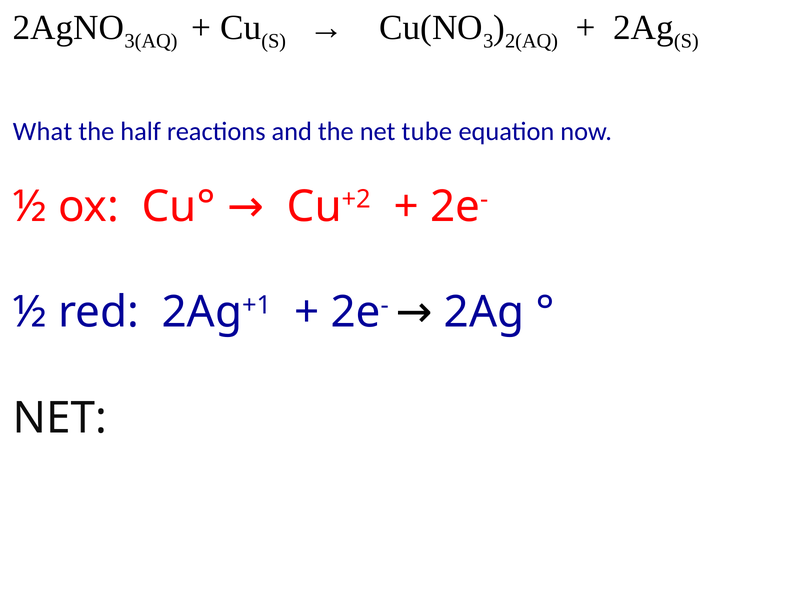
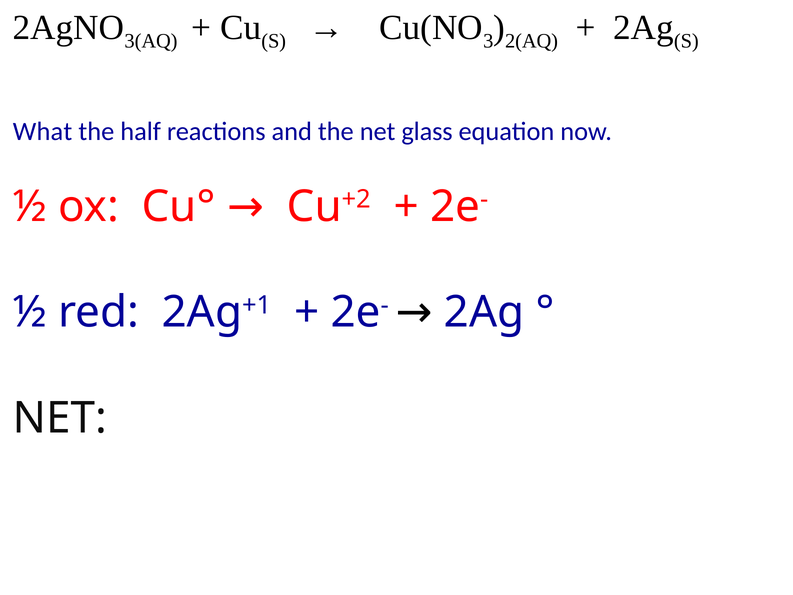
tube: tube -> glass
